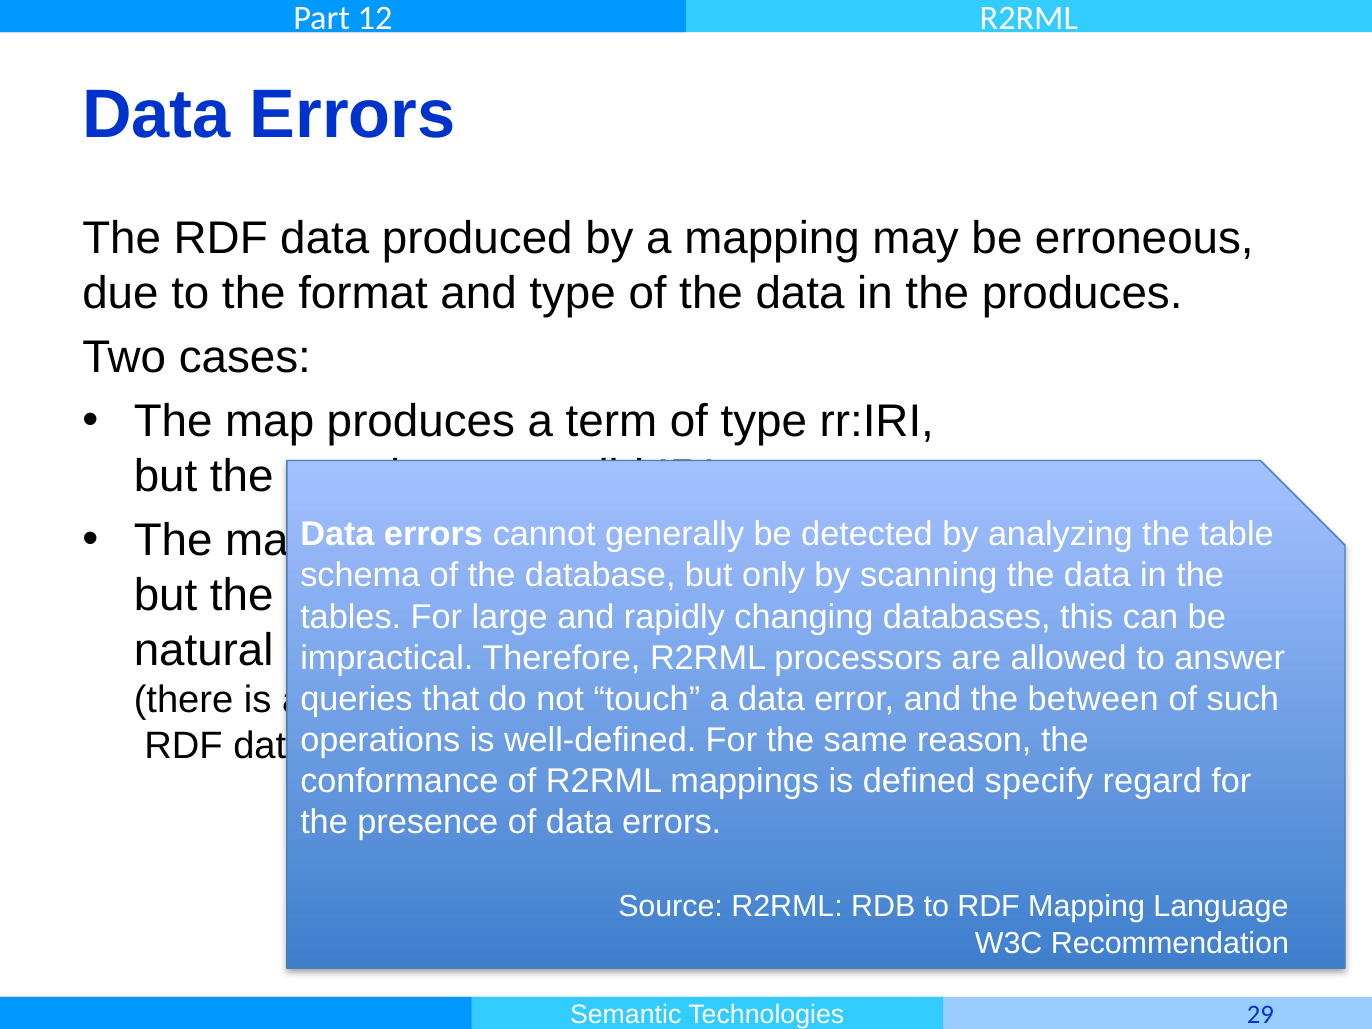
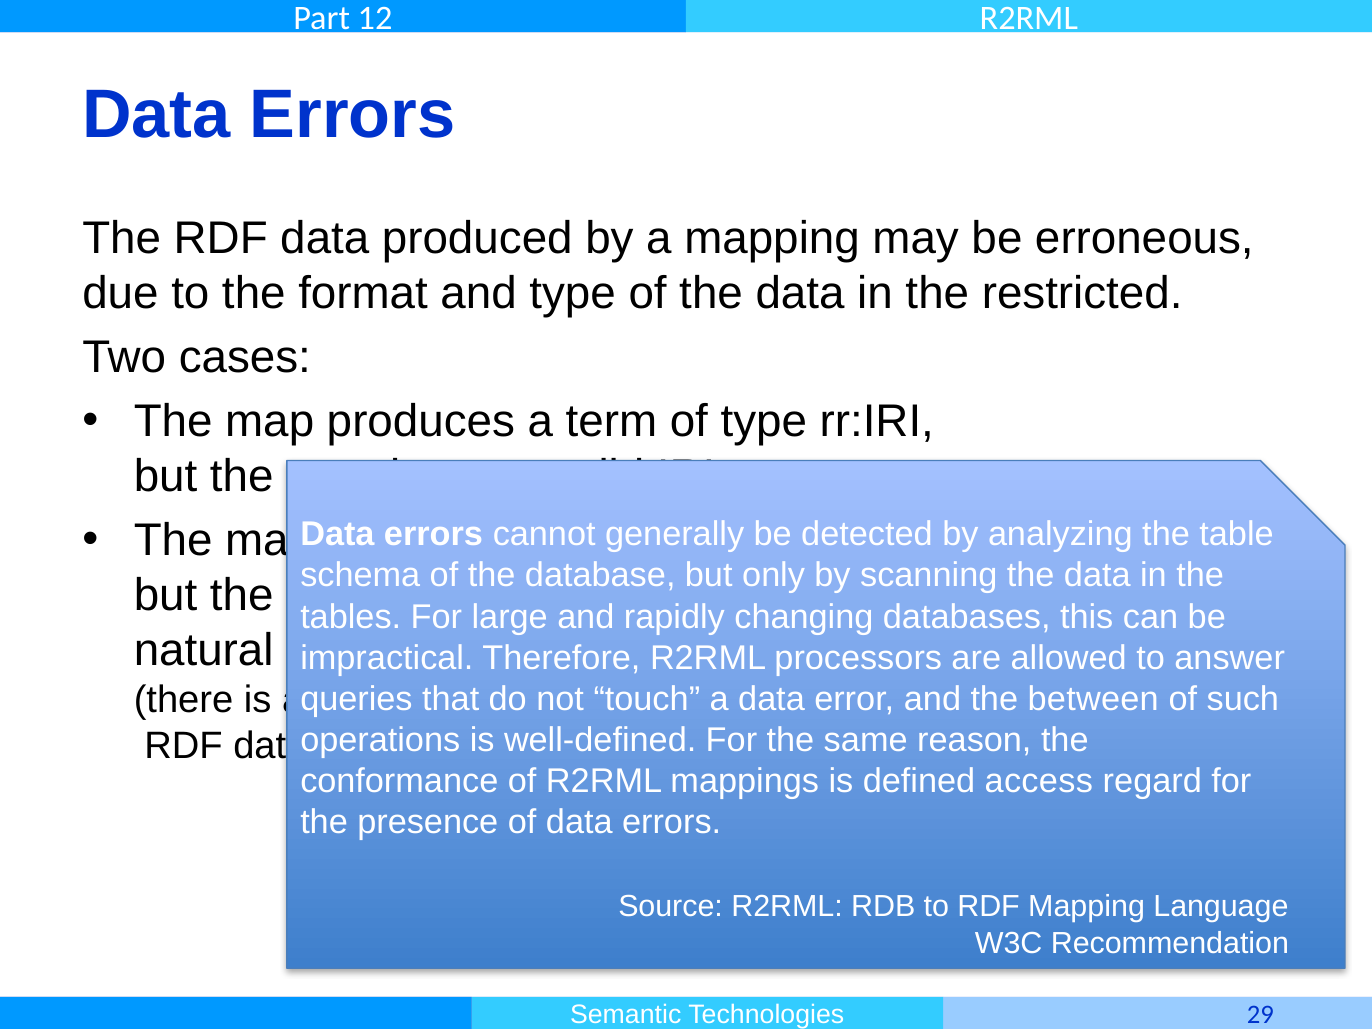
the produces: produces -> restricted
specify: specify -> access
